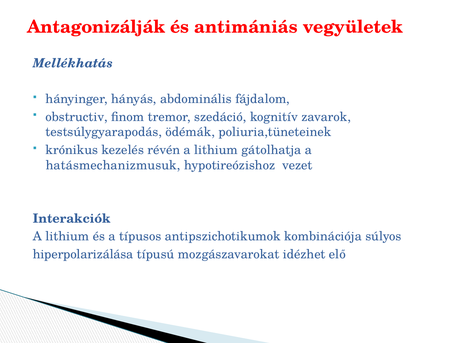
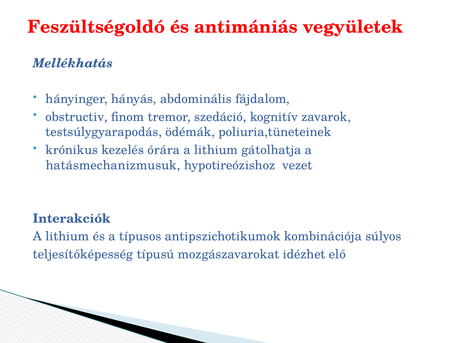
Antagonizálják: Antagonizálják -> Feszültségoldó
révén: révén -> órára
hiperpolarizálása: hiperpolarizálása -> teljesítőképesség
